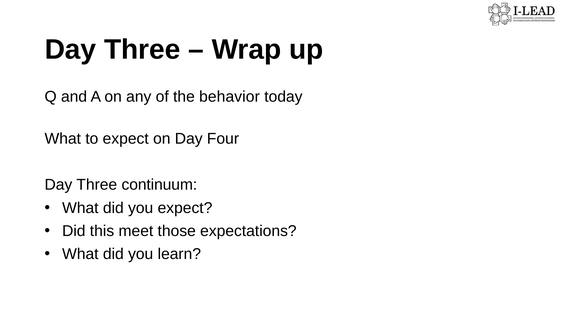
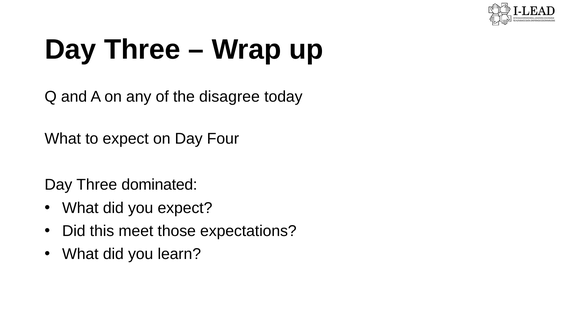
behavior: behavior -> disagree
continuum: continuum -> dominated
